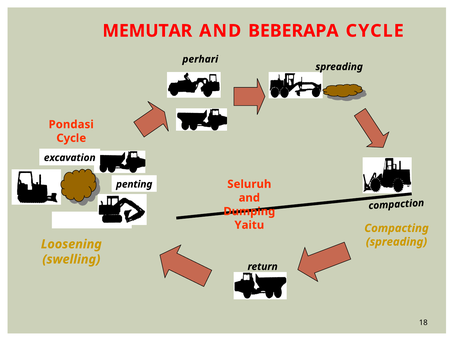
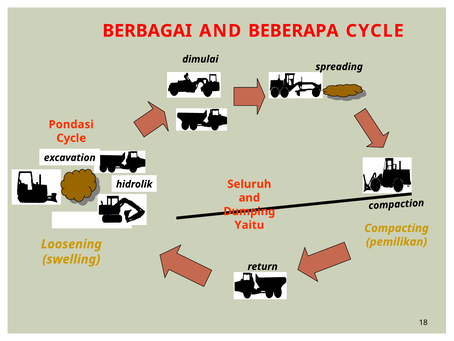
MEMUTAR: MEMUTAR -> BERBAGAI
perhari: perhari -> dimulai
penting: penting -> hidrolik
spreading at (397, 242): spreading -> pemilikan
